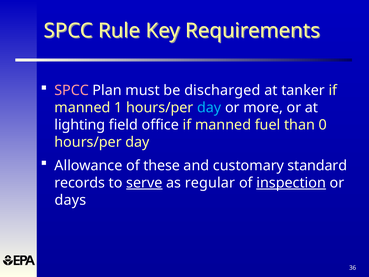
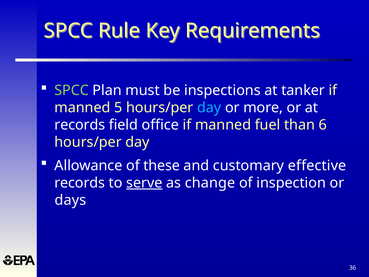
SPCC at (72, 90) colour: pink -> light green
discharged: discharged -> inspections
1: 1 -> 5
lighting at (80, 125): lighting -> records
0: 0 -> 6
standard: standard -> effective
regular: regular -> change
inspection underline: present -> none
